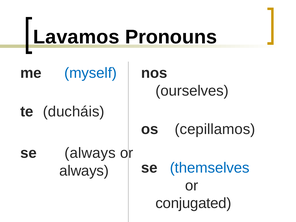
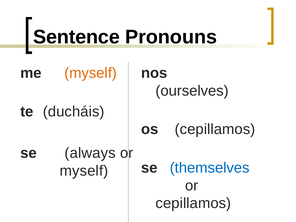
Lavamos: Lavamos -> Sentence
myself at (91, 73) colour: blue -> orange
always at (84, 171): always -> myself
conjugated at (193, 203): conjugated -> cepillamos
